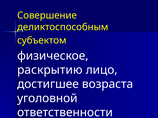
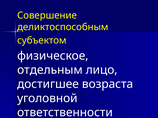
раскрытию: раскрытию -> отдельным
